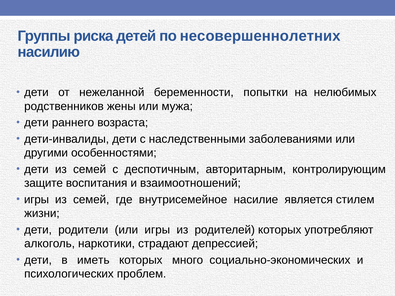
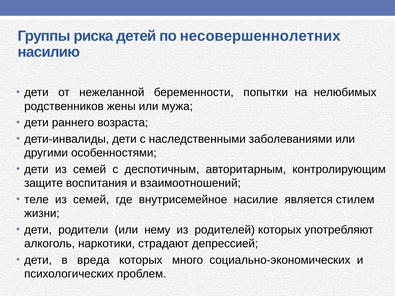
игры at (37, 200): игры -> теле
или игры: игры -> нему
иметь: иметь -> вреда
